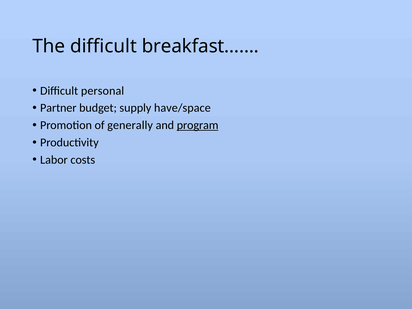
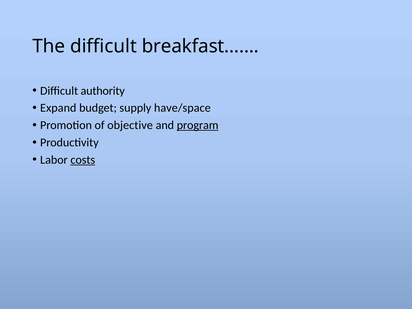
personal: personal -> authority
Partner: Partner -> Expand
generally: generally -> objective
costs underline: none -> present
